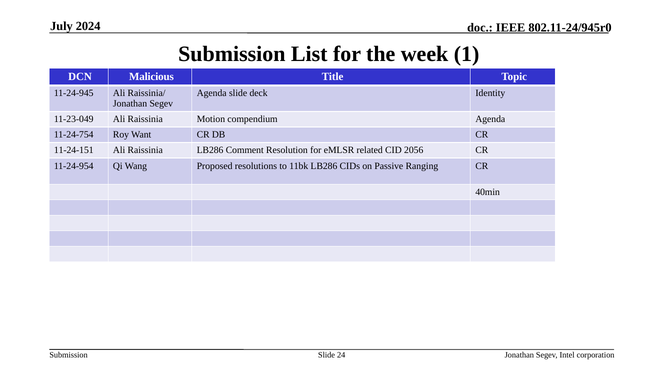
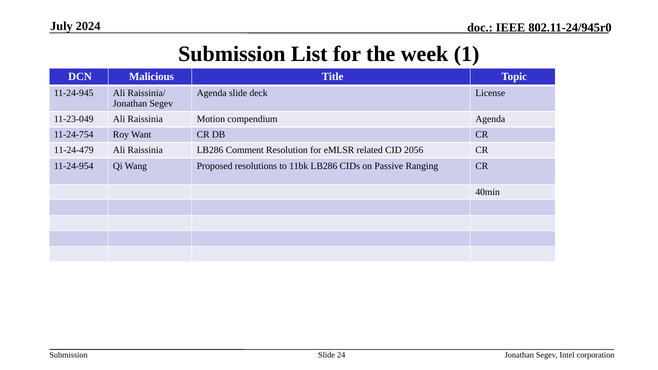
Identity: Identity -> License
11-24-151: 11-24-151 -> 11-24-479
